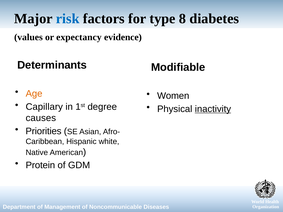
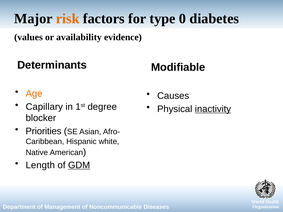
risk colour: blue -> orange
8: 8 -> 0
expectancy: expectancy -> availability
Women: Women -> Causes
causes: causes -> blocker
Protein: Protein -> Length
GDM underline: none -> present
